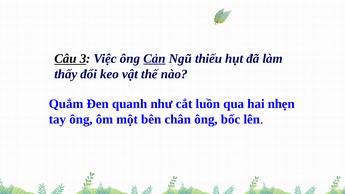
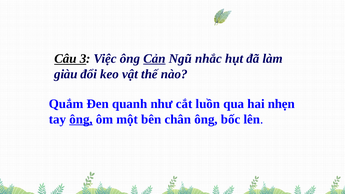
thiếu: thiếu -> nhắc
thấy: thấy -> giàu
ông at (81, 119) underline: none -> present
